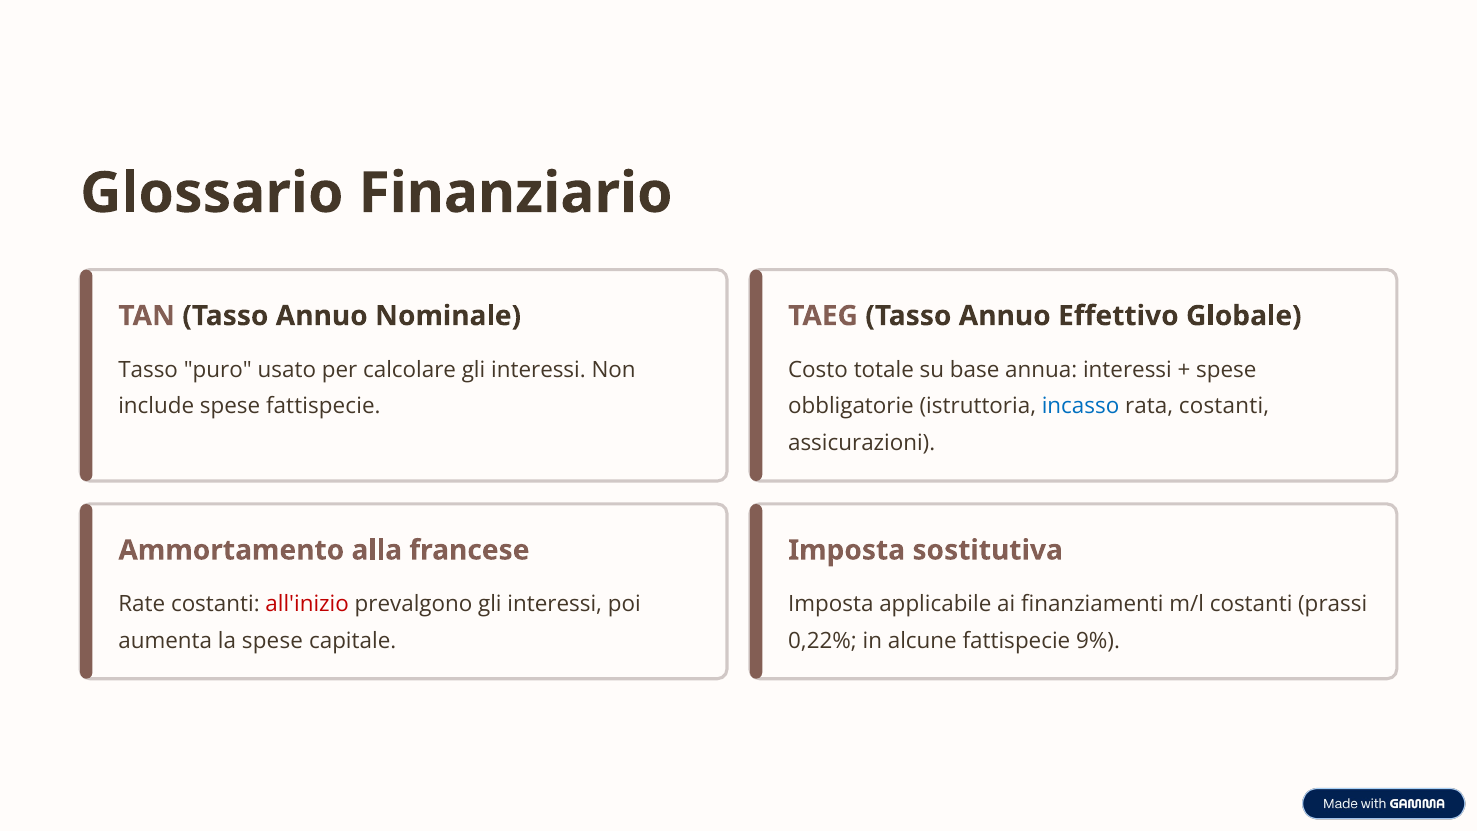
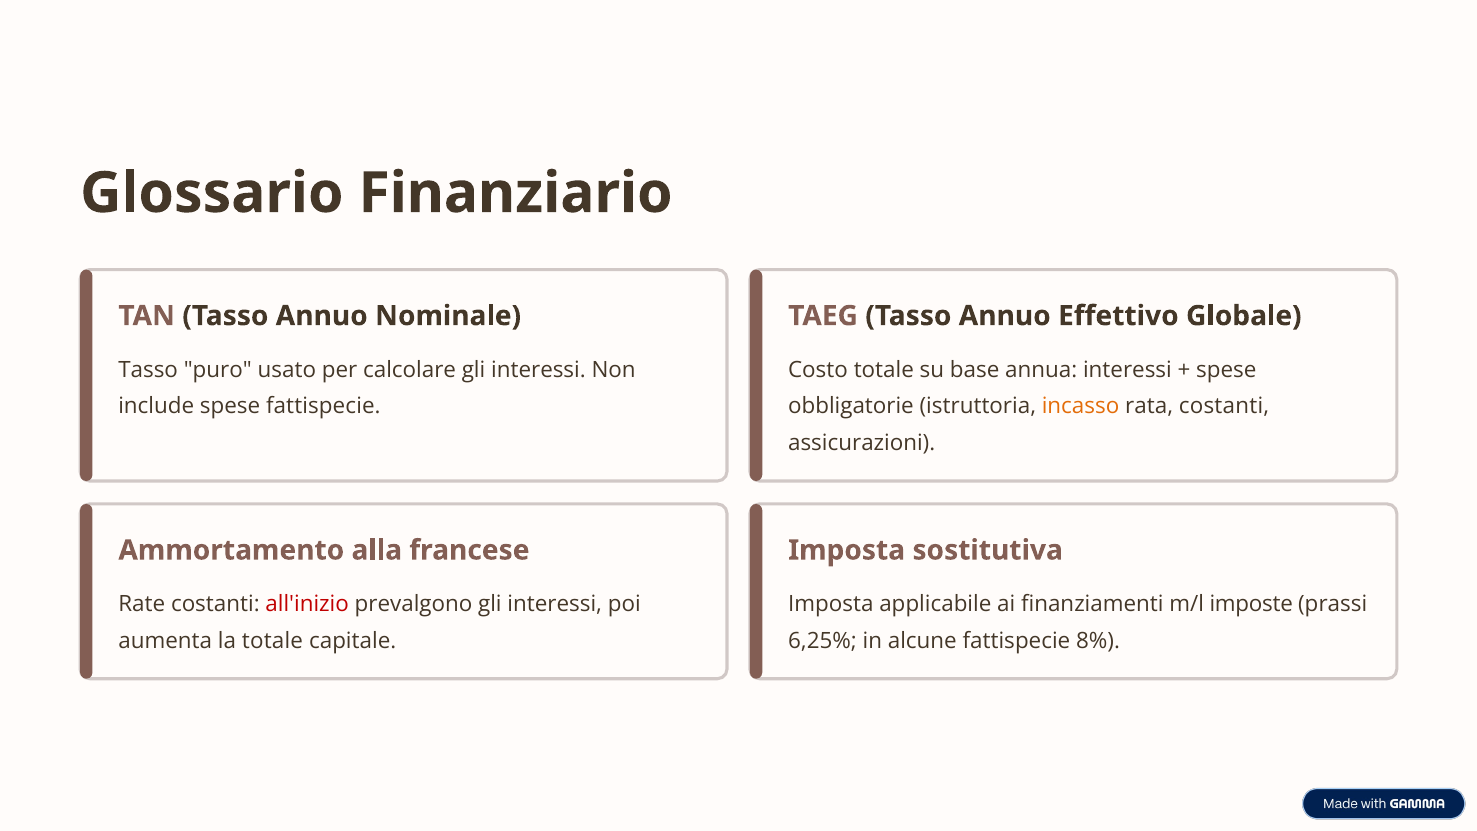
incasso colour: blue -> orange
m/l costanti: costanti -> imposte
la spese: spese -> totale
0,22%: 0,22% -> 6,25%
9%: 9% -> 8%
